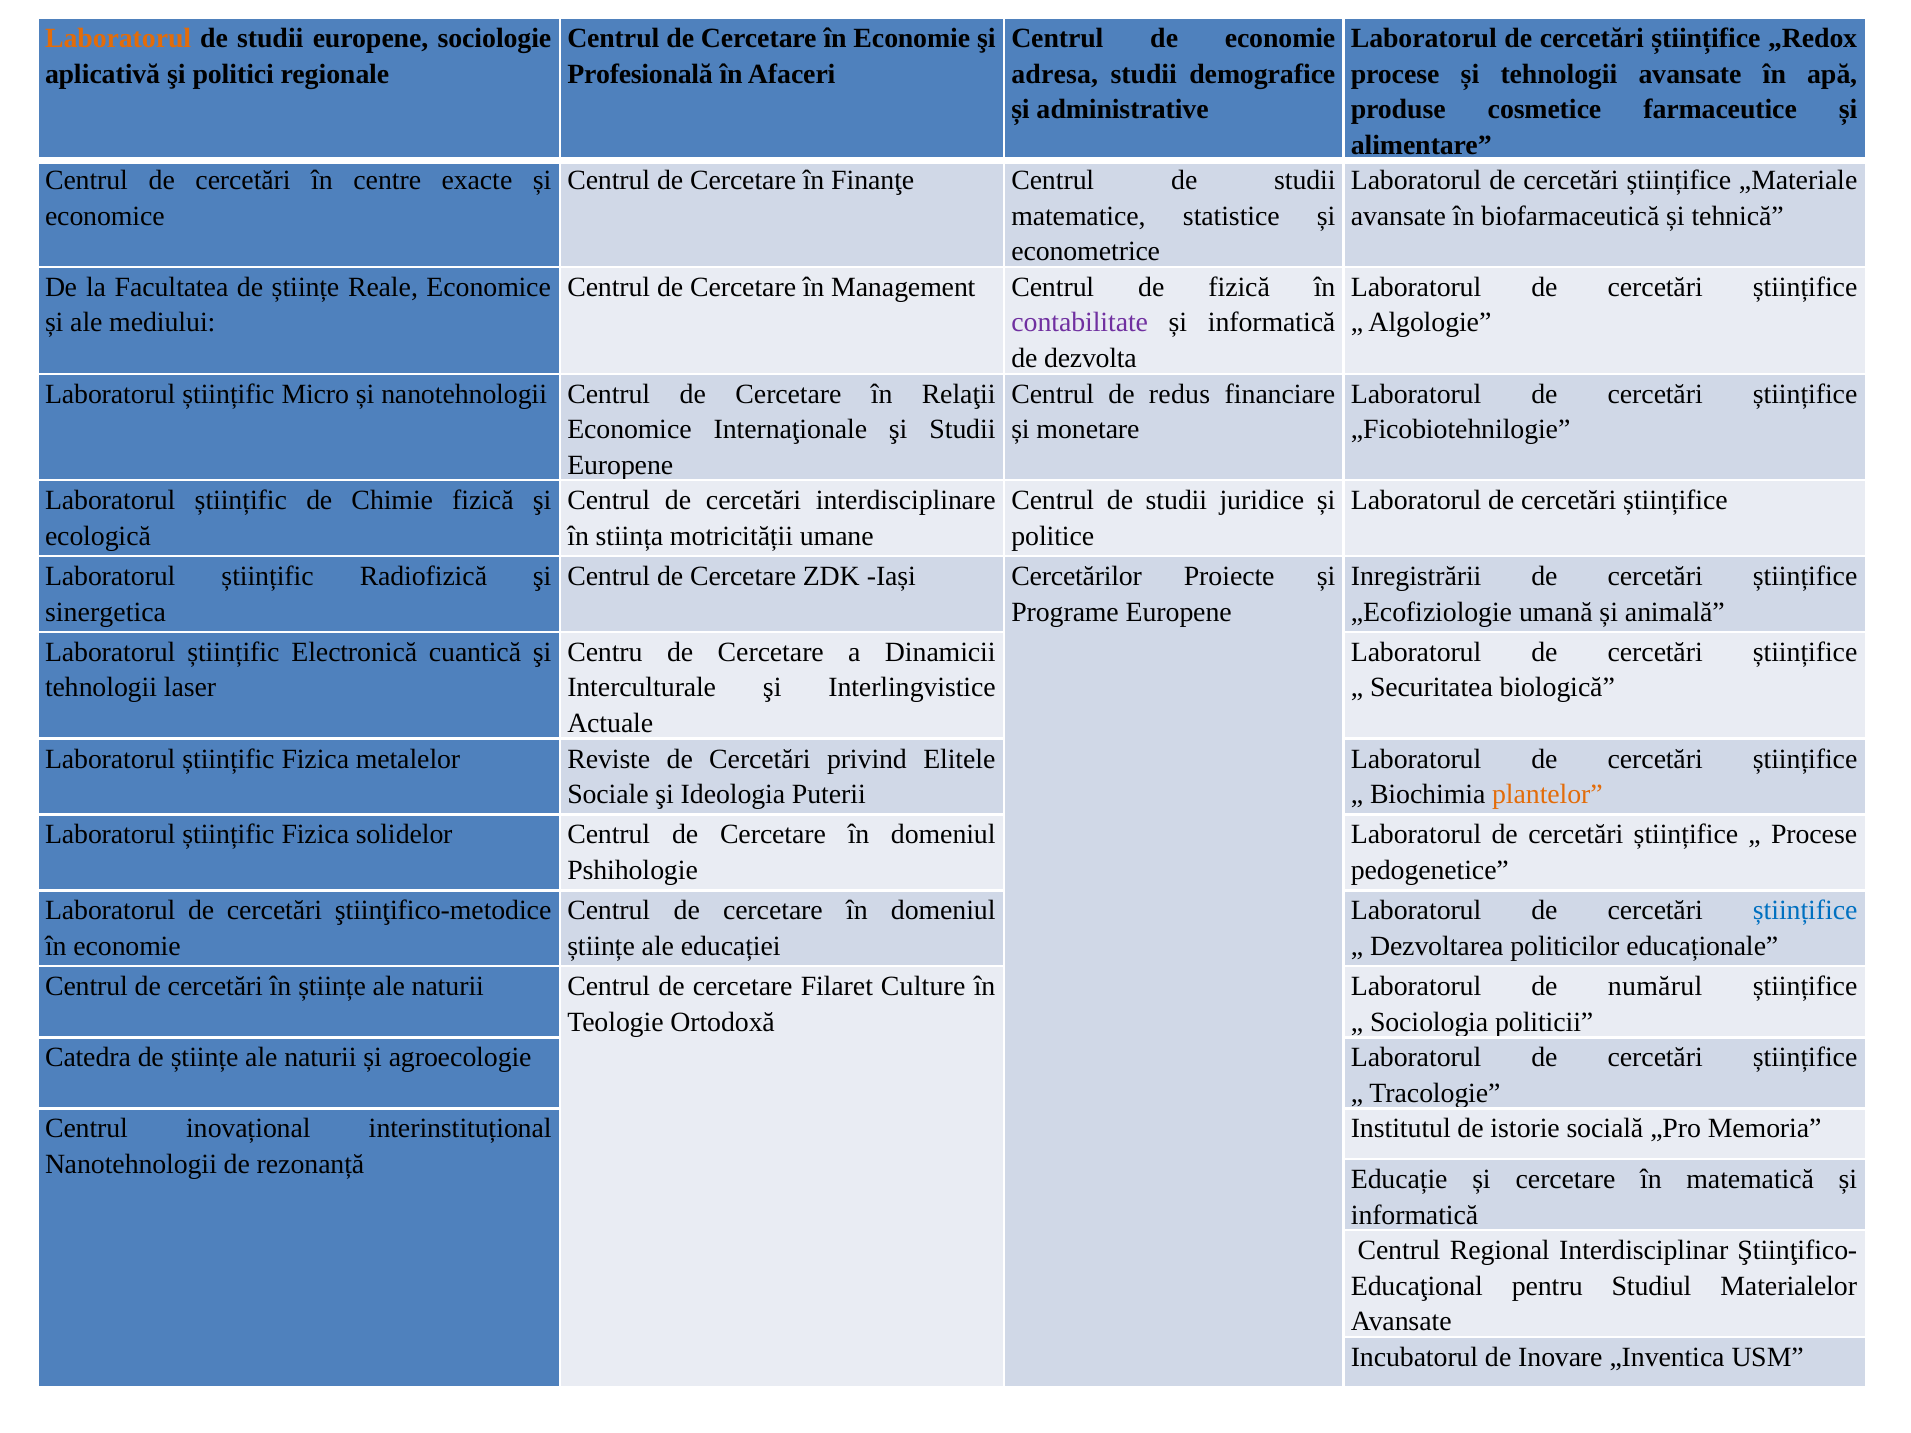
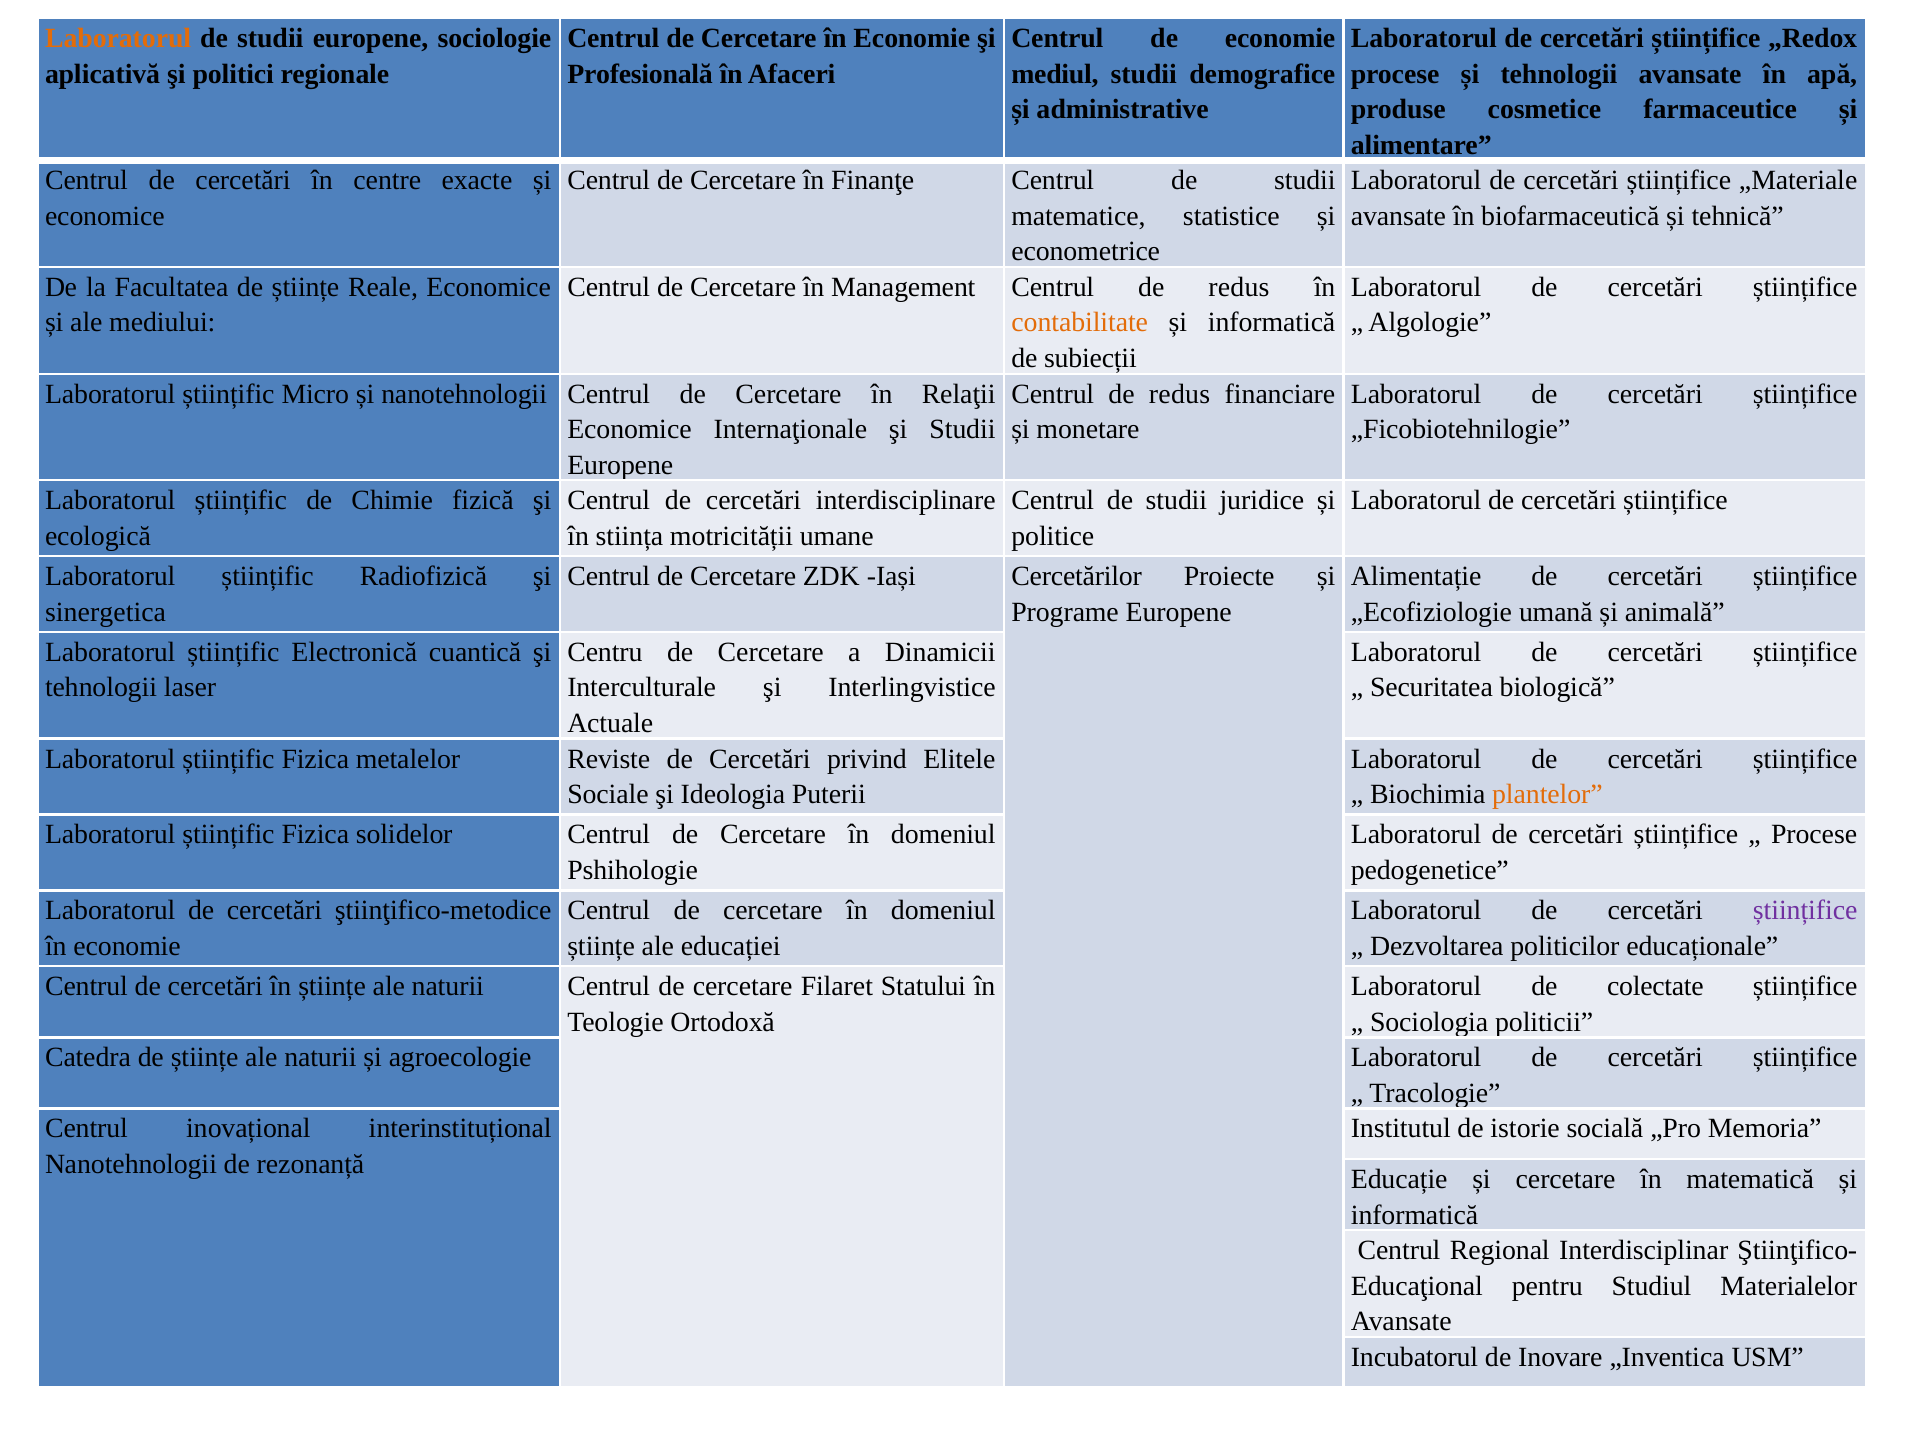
adresa: adresa -> mediul
Management Centrul de fizică: fizică -> redus
contabilitate colour: purple -> orange
dezvolta: dezvolta -> subiecții
Inregistrării: Inregistrării -> Alimentație
științifice at (1805, 911) colour: blue -> purple
Culture: Culture -> Statului
numărul: numărul -> colectate
